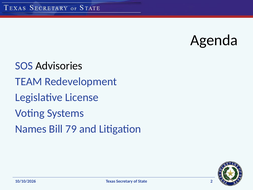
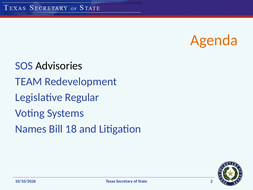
Agenda colour: black -> orange
License: License -> Regular
79: 79 -> 18
